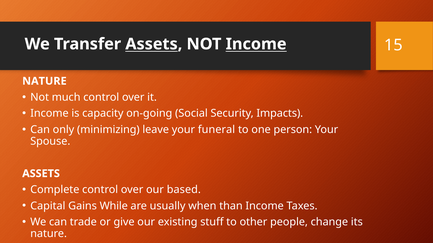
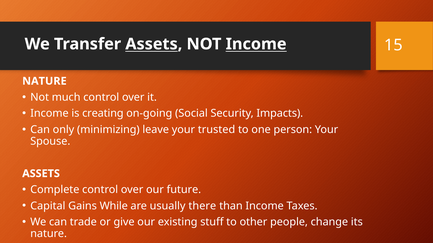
capacity: capacity -> creating
funeral: funeral -> trusted
based: based -> future
when: when -> there
